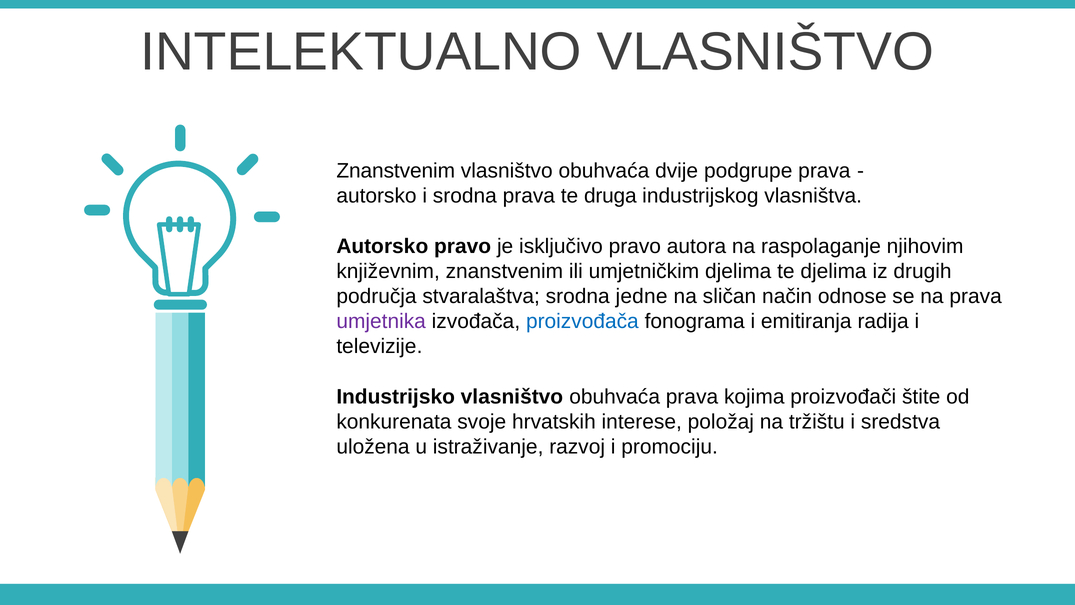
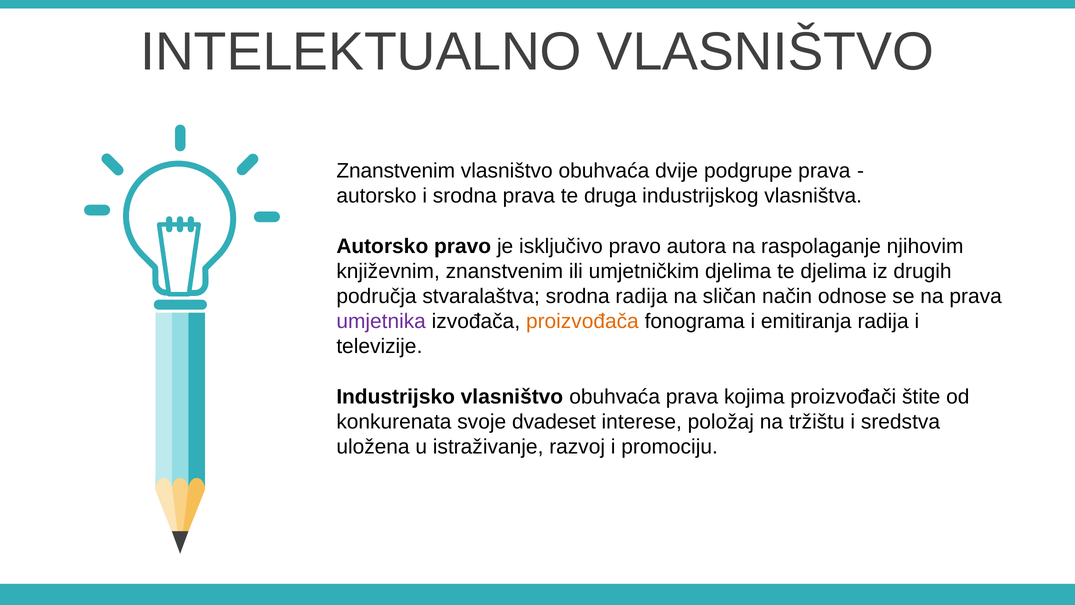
srodna jedne: jedne -> radija
proizvođača colour: blue -> orange
hrvatskih: hrvatskih -> dvadeset
